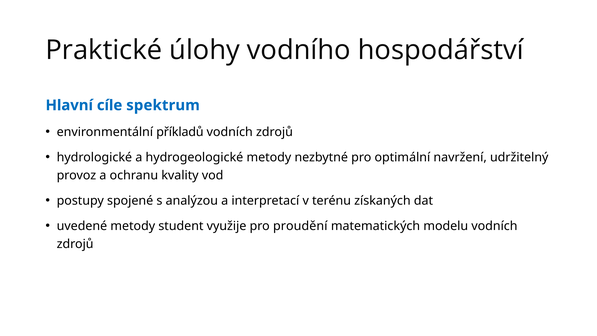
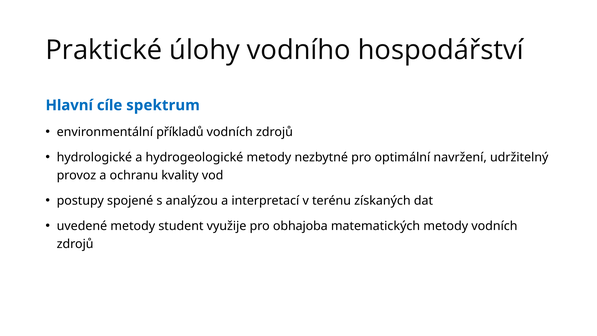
proudění: proudění -> obhajoba
matematických modelu: modelu -> metody
